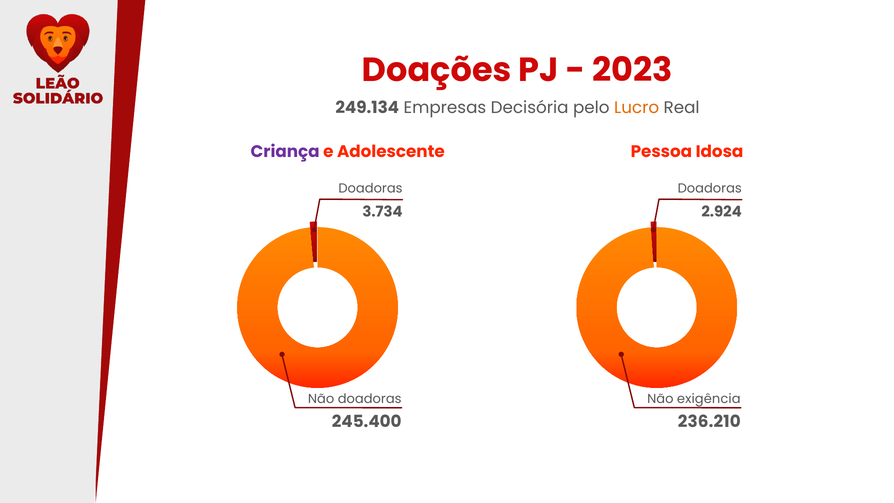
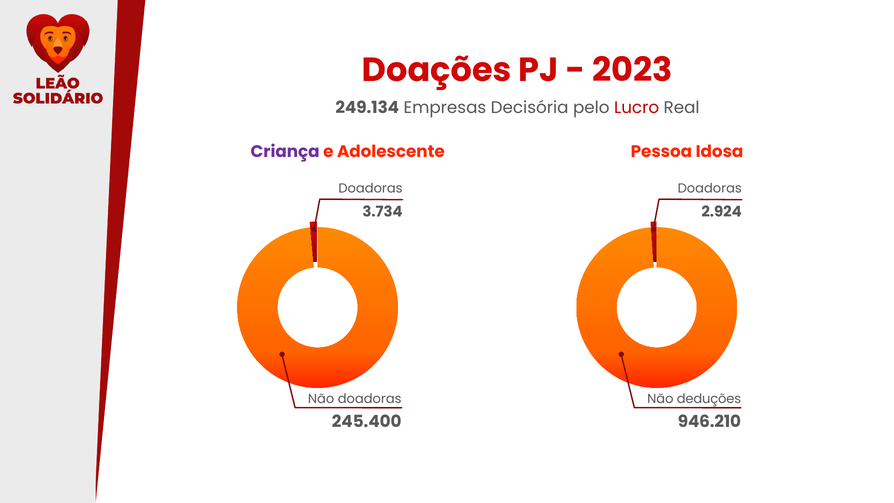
Lucro colour: orange -> red
exigência: exigência -> deduções
236.210: 236.210 -> 946.210
